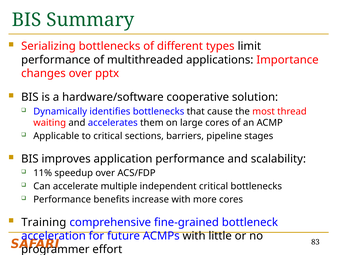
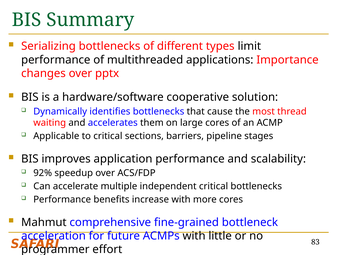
11%: 11% -> 92%
Training: Training -> Mahmut
